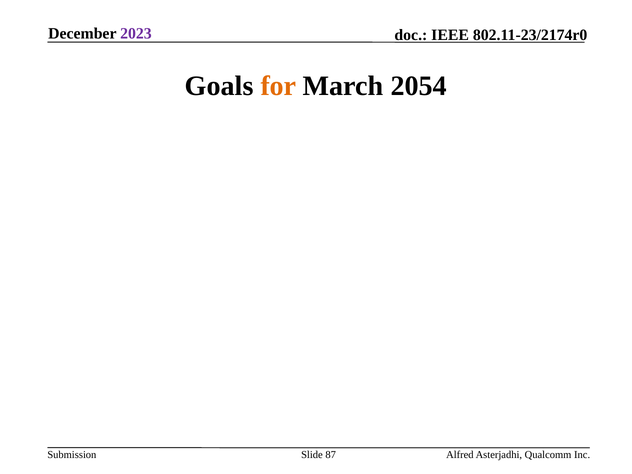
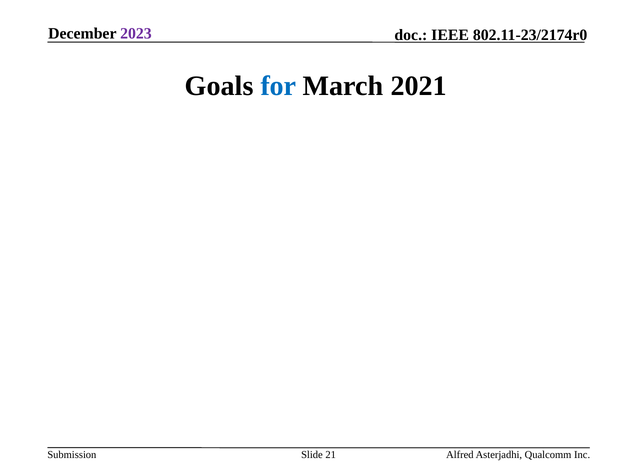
for colour: orange -> blue
2054: 2054 -> 2021
87: 87 -> 21
